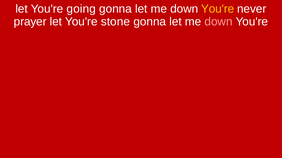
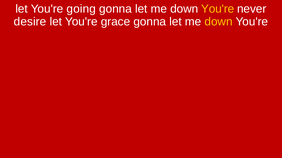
prayer: prayer -> desire
stone: stone -> grace
down at (219, 22) colour: pink -> yellow
